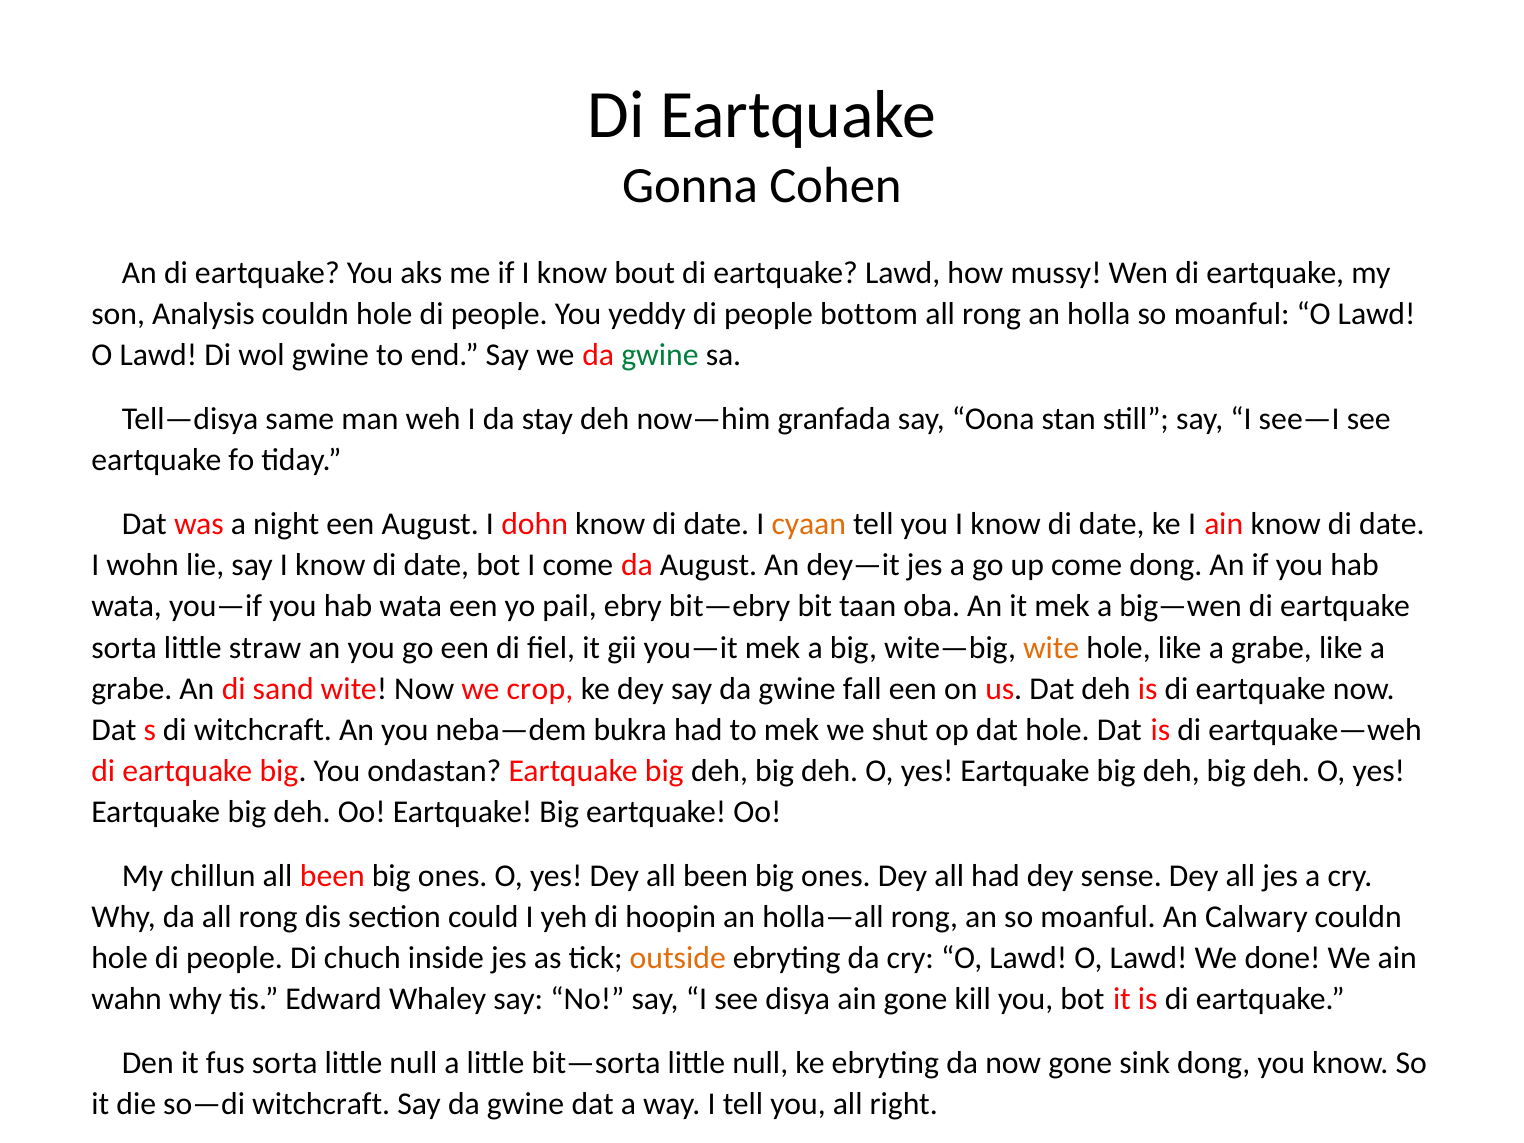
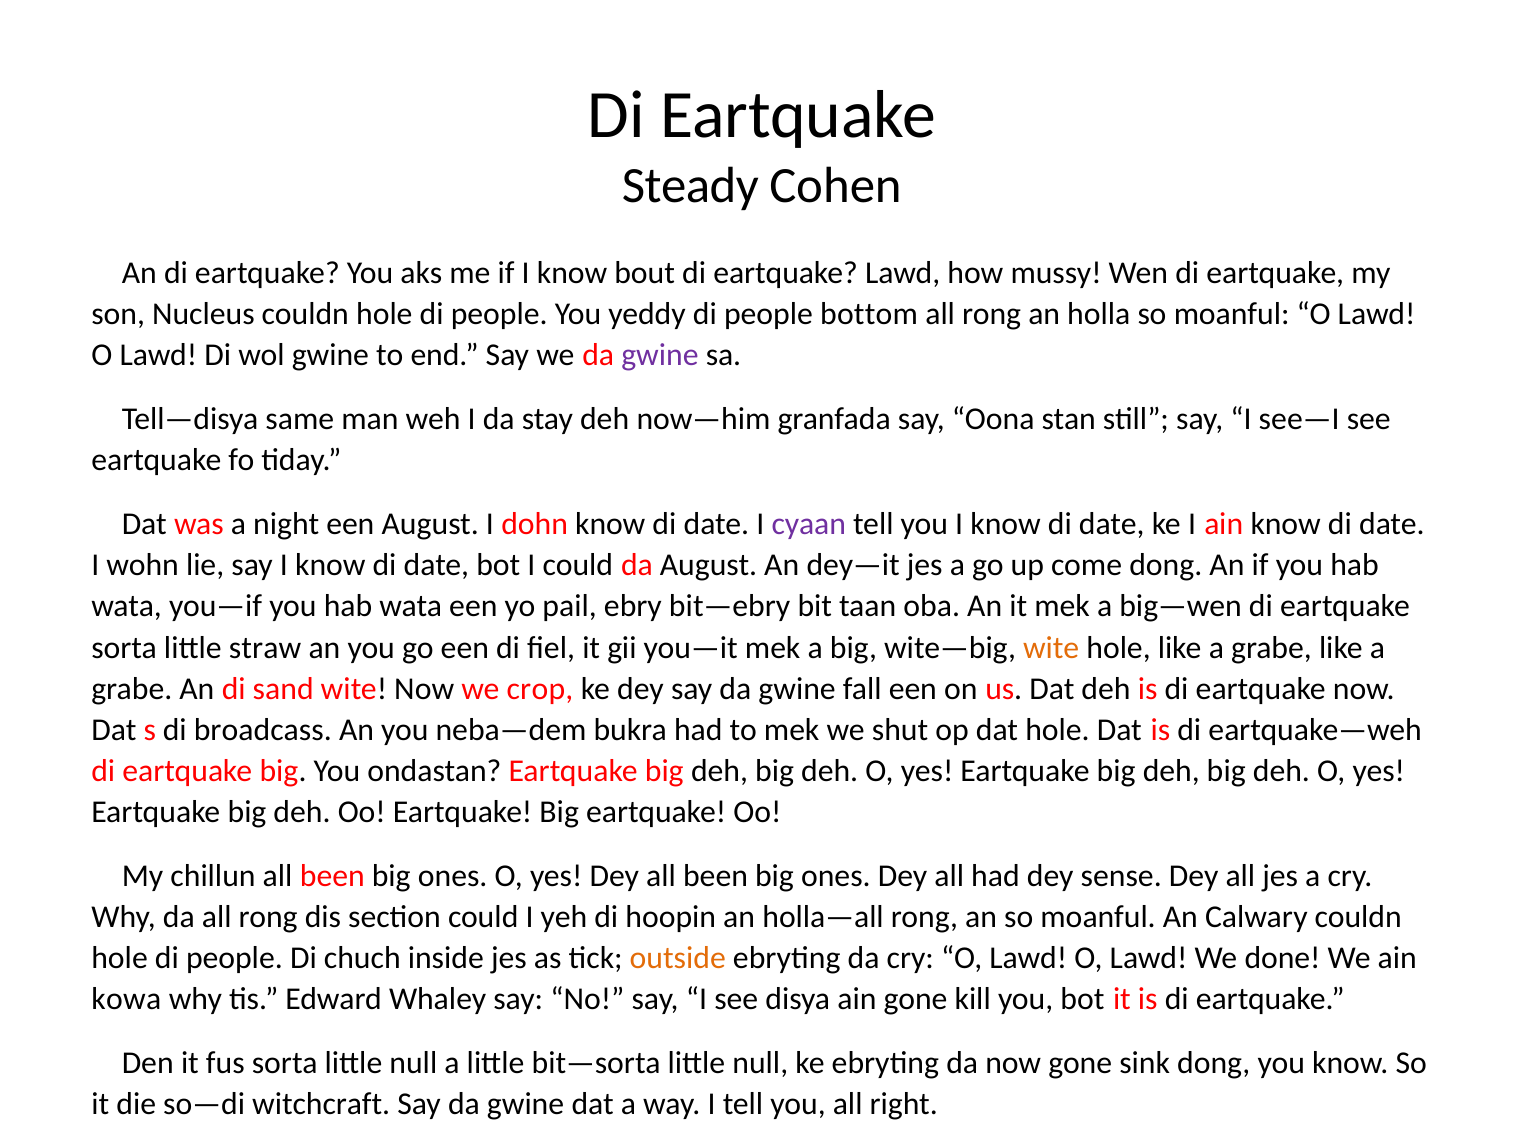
Gonna: Gonna -> Steady
Analysis: Analysis -> Nucleus
gwine at (660, 355) colour: green -> purple
cyaan colour: orange -> purple
I come: come -> could
di witchcraft: witchcraft -> broadcass
wahn: wahn -> kowa
